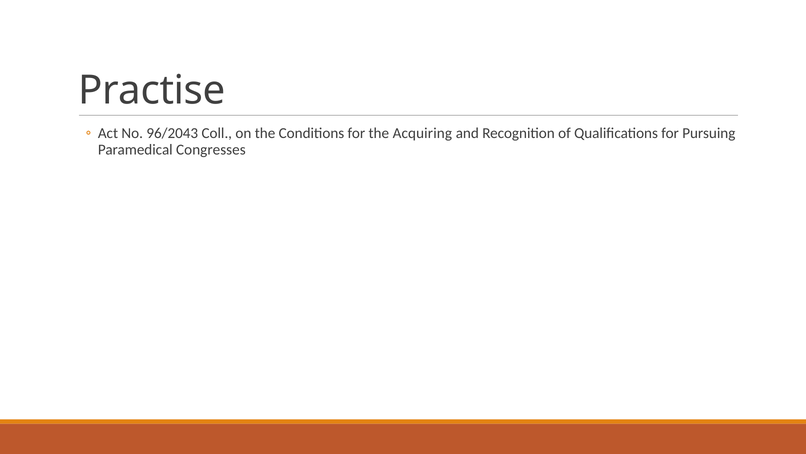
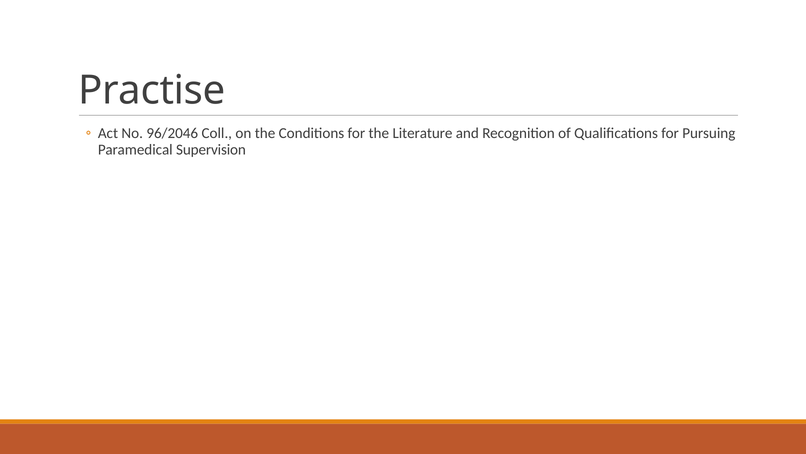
96/2043: 96/2043 -> 96/2046
Acquiring: Acquiring -> Literature
Congresses: Congresses -> Supervision
